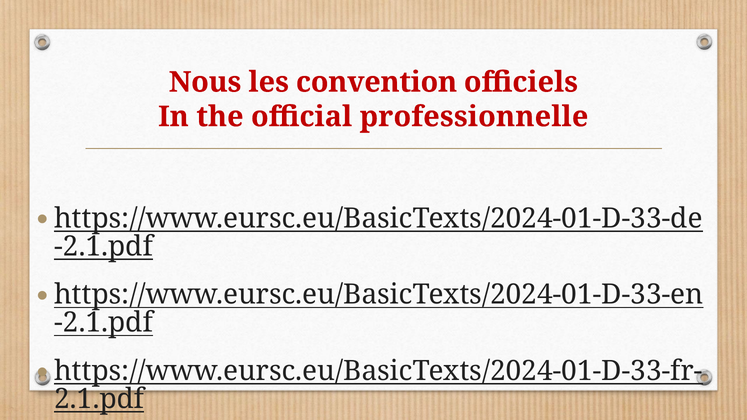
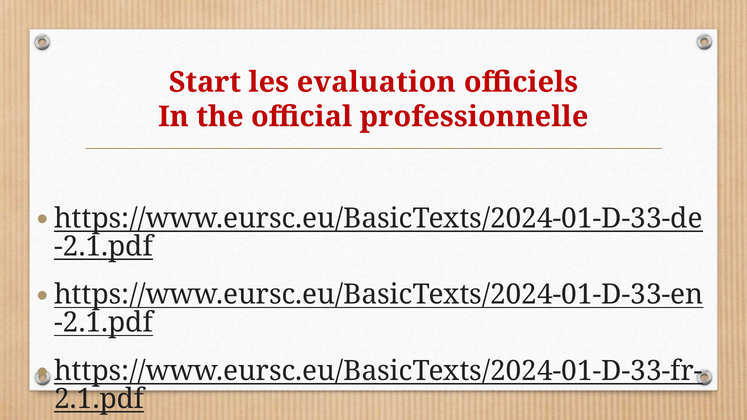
Nous: Nous -> Start
convention: convention -> evaluation
